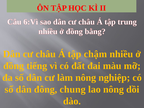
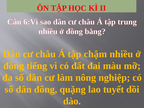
chung: chung -> quặng
lao nông: nông -> tuyết
